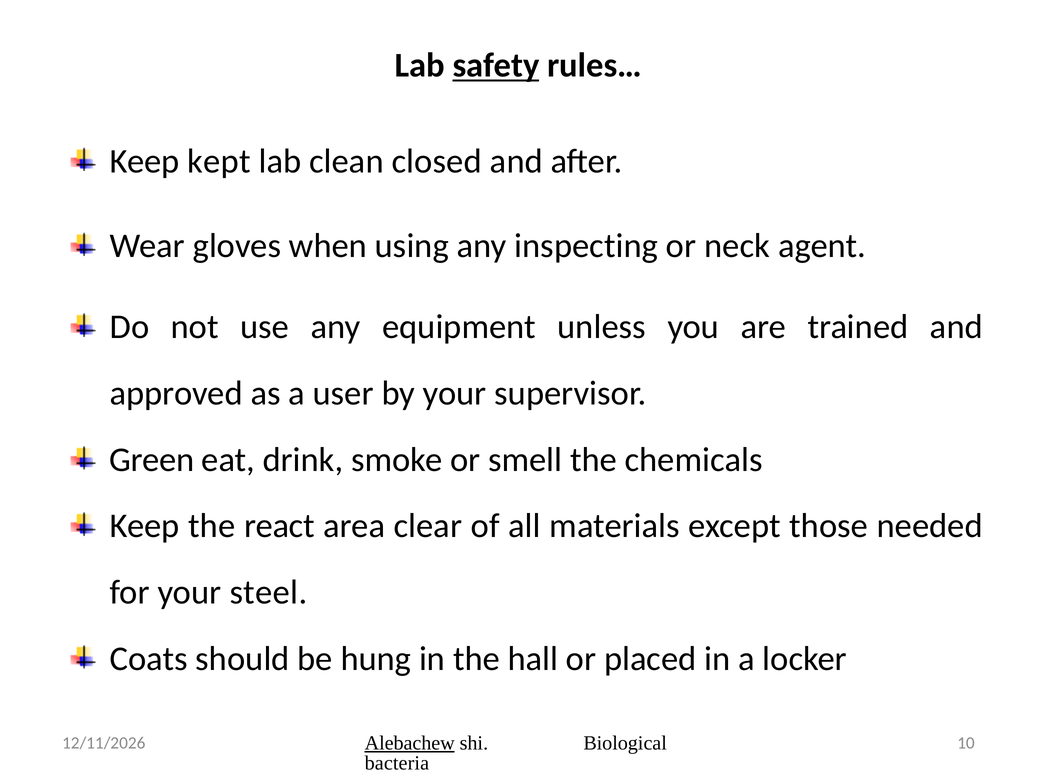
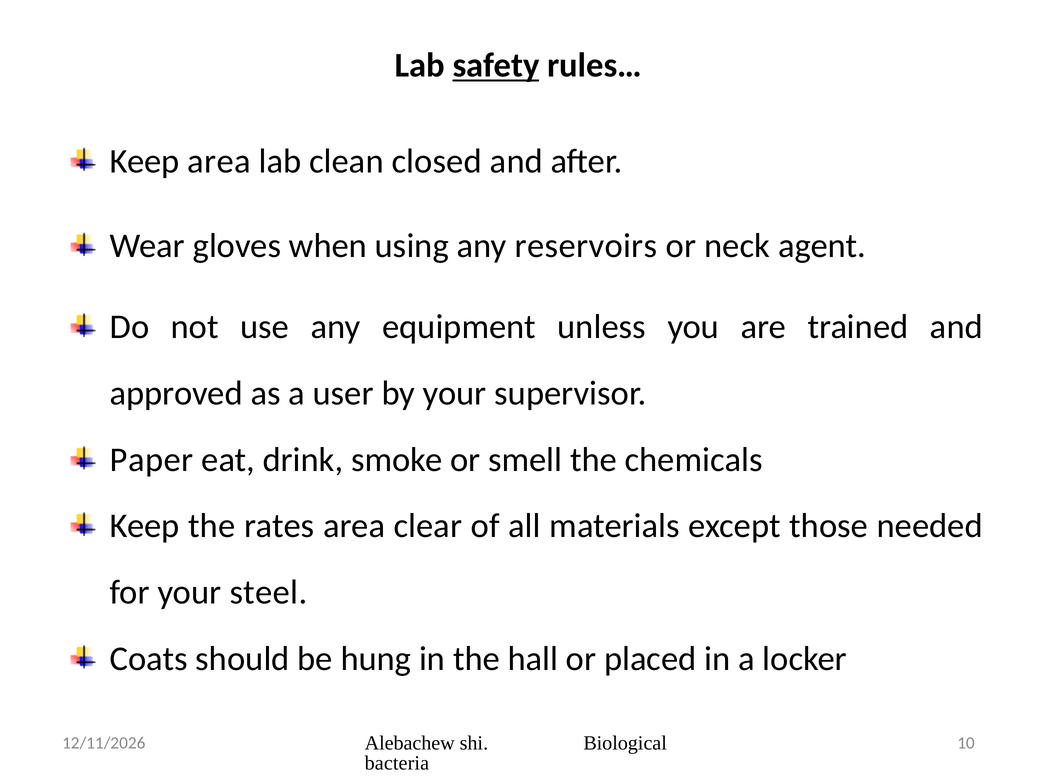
Keep kept: kept -> area
inspecting: inspecting -> reservoirs
Green: Green -> Paper
react: react -> rates
Alebachew underline: present -> none
